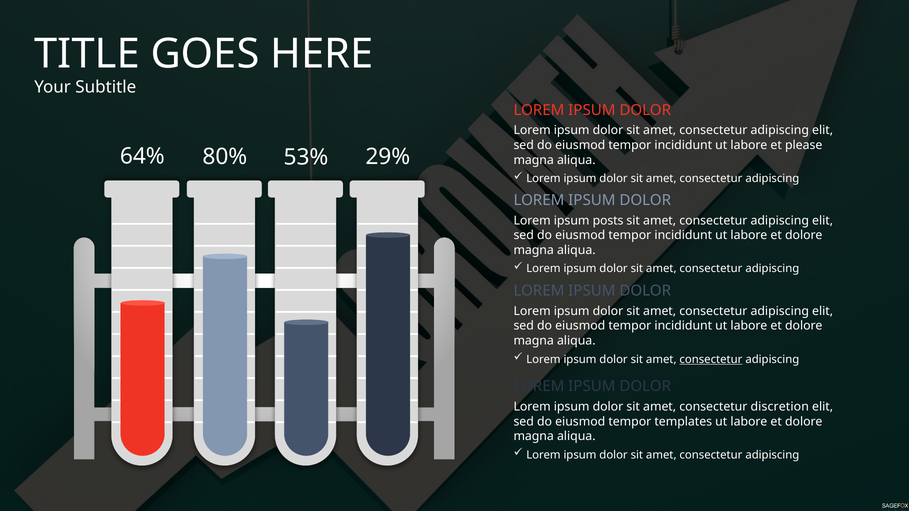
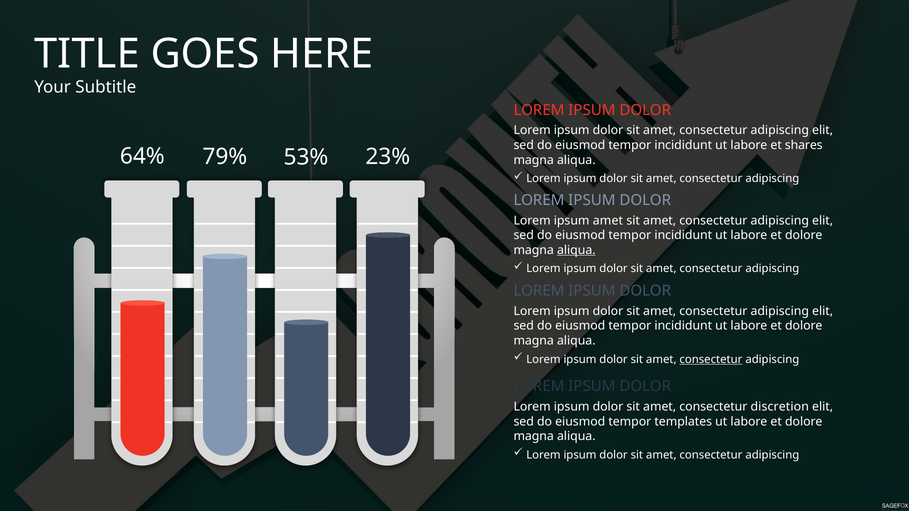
please: please -> shares
80%: 80% -> 79%
29%: 29% -> 23%
ipsum posts: posts -> amet
aliqua at (576, 250) underline: none -> present
